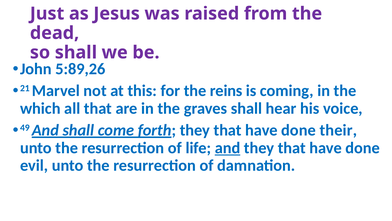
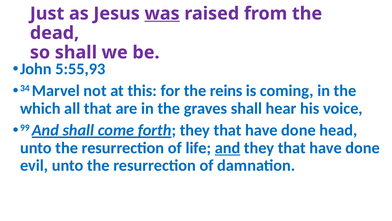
was underline: none -> present
5:89,26: 5:89,26 -> 5:55,93
21: 21 -> 34
49: 49 -> 99
their: their -> head
